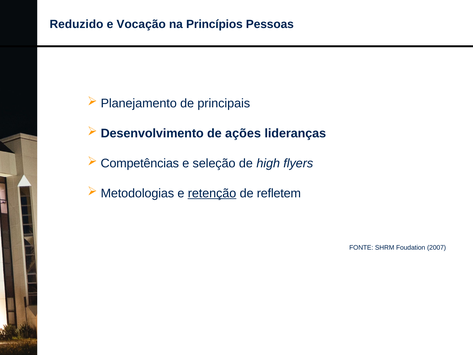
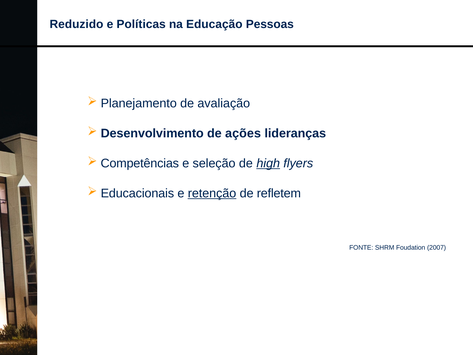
Vocação: Vocação -> Políticas
Princípios: Princípios -> Educação
principais: principais -> avaliação
high underline: none -> present
Metodologias: Metodologias -> Educacionais
